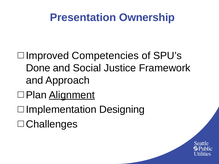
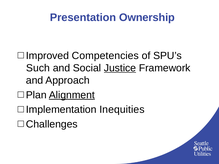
Done: Done -> Such
Justice underline: none -> present
Designing: Designing -> Inequities
